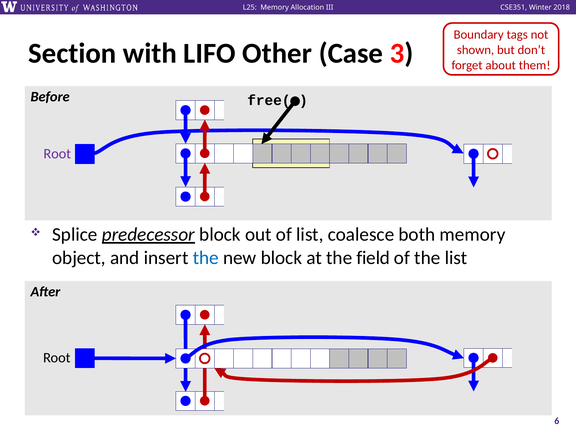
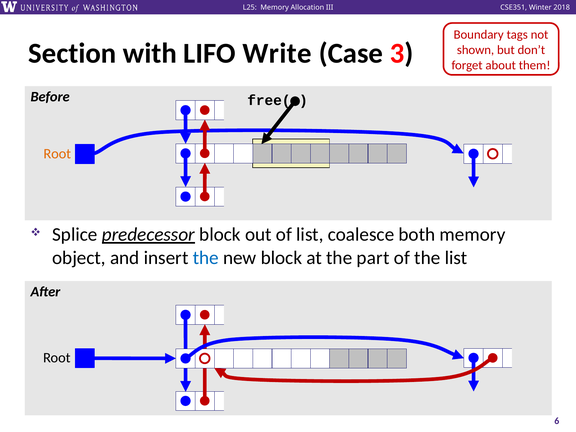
Other: Other -> Write
Root at (57, 154) colour: purple -> orange
field: field -> part
